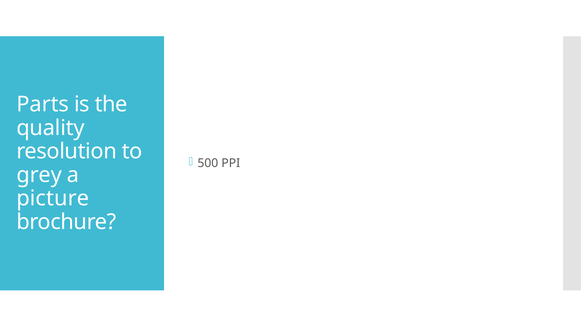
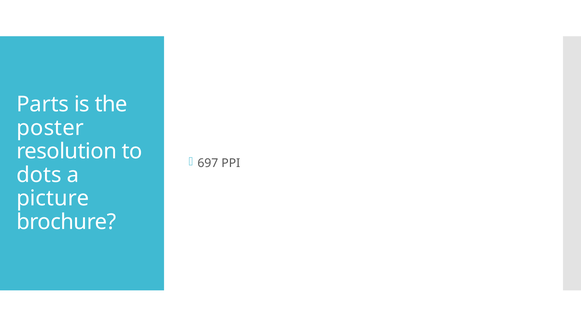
quality: quality -> poster
500: 500 -> 697
grey: grey -> dots
